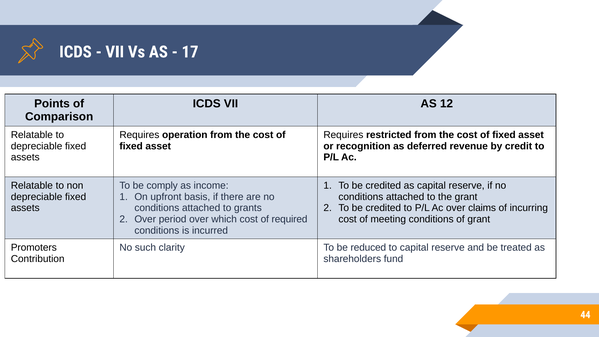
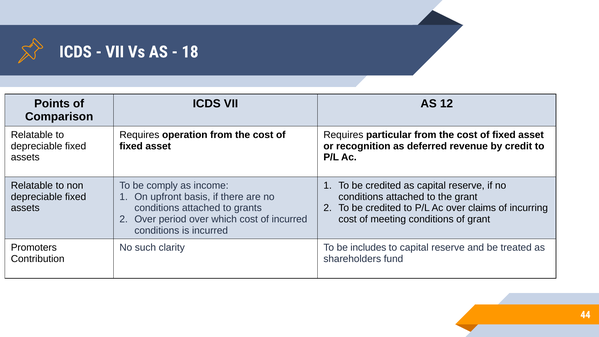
17: 17 -> 18
restricted: restricted -> particular
of required: required -> incurred
reduced: reduced -> includes
